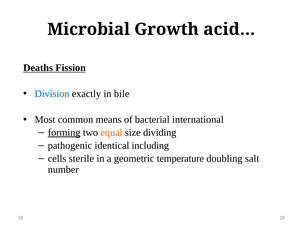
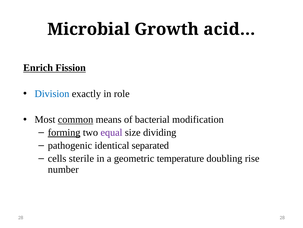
Deaths: Deaths -> Enrich
bile: bile -> role
common underline: none -> present
international: international -> modification
equal colour: orange -> purple
including: including -> separated
salt: salt -> rise
